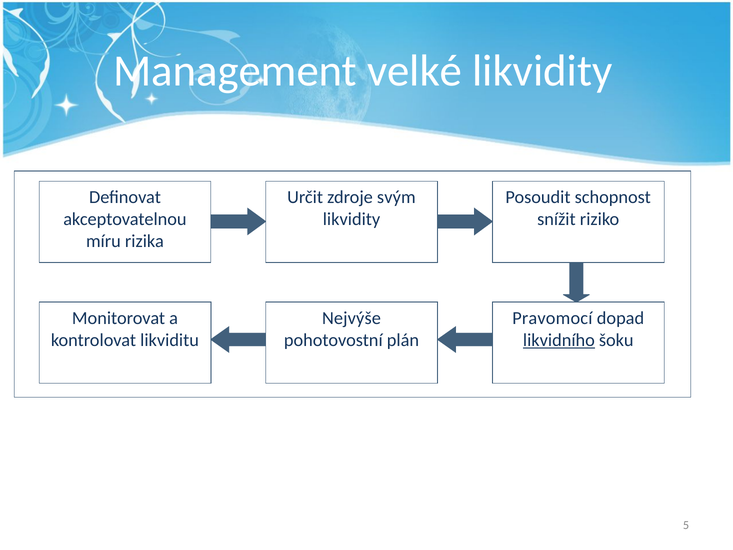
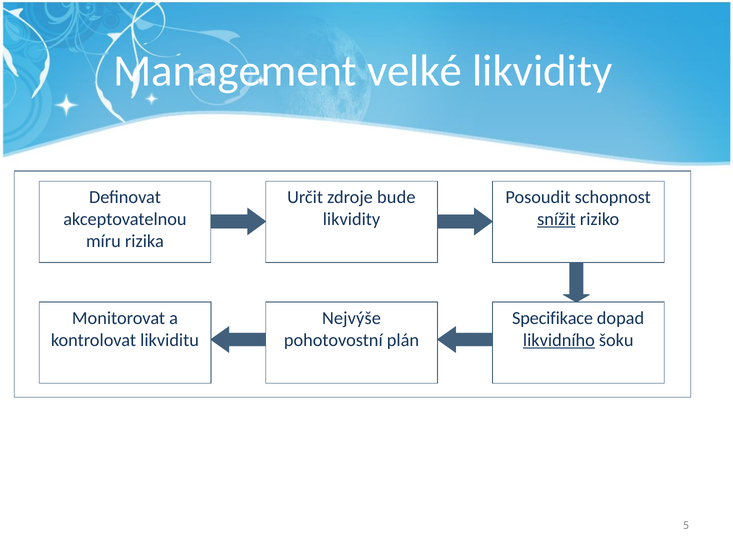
svým: svým -> bude
snížit underline: none -> present
Pravomocí: Pravomocí -> Specifikace
